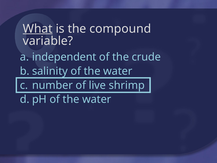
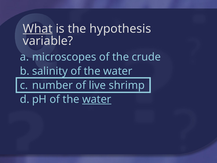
compound: compound -> hypothesis
independent: independent -> microscopes
water at (97, 99) underline: none -> present
